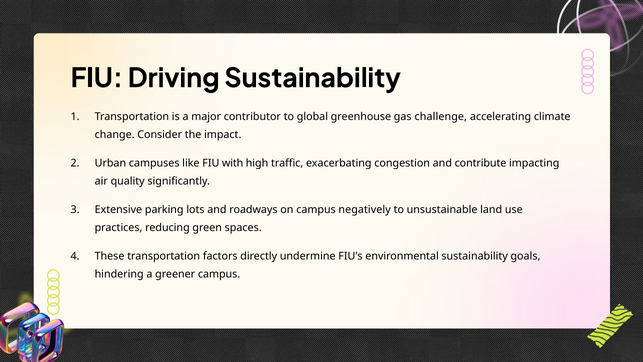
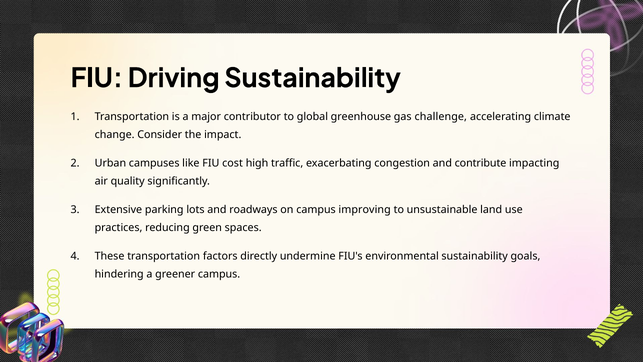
with: with -> cost
negatively: negatively -> improving
